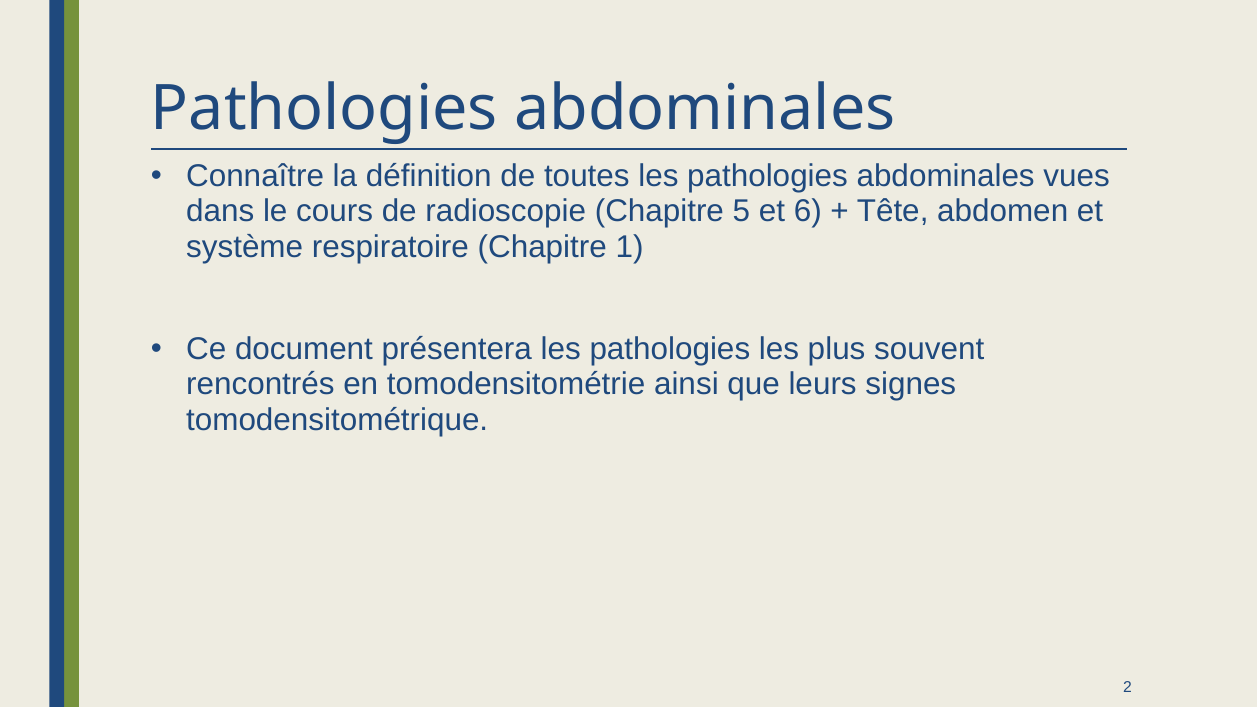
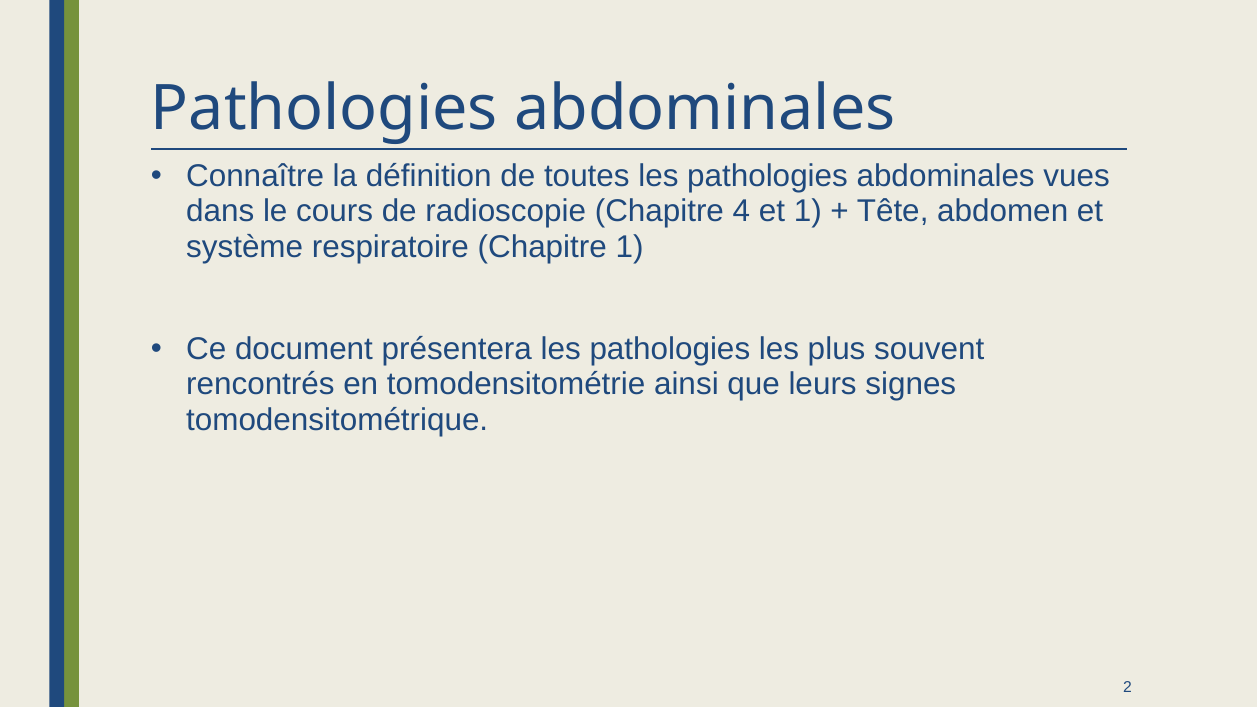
5: 5 -> 4
et 6: 6 -> 1
